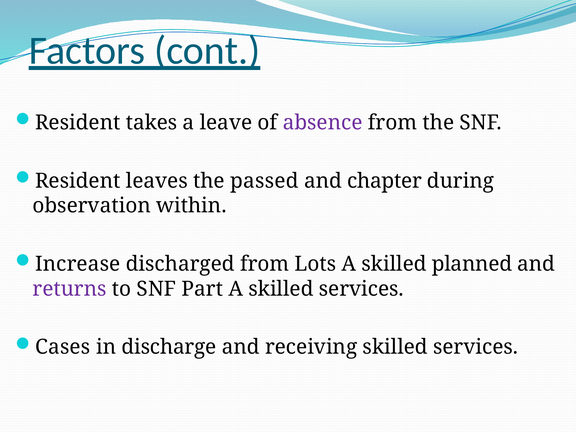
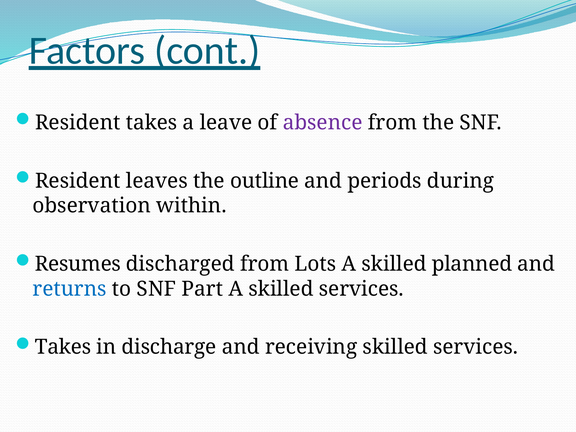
passed: passed -> outline
chapter: chapter -> periods
Increase: Increase -> Resumes
returns colour: purple -> blue
Cases at (63, 347): Cases -> Takes
